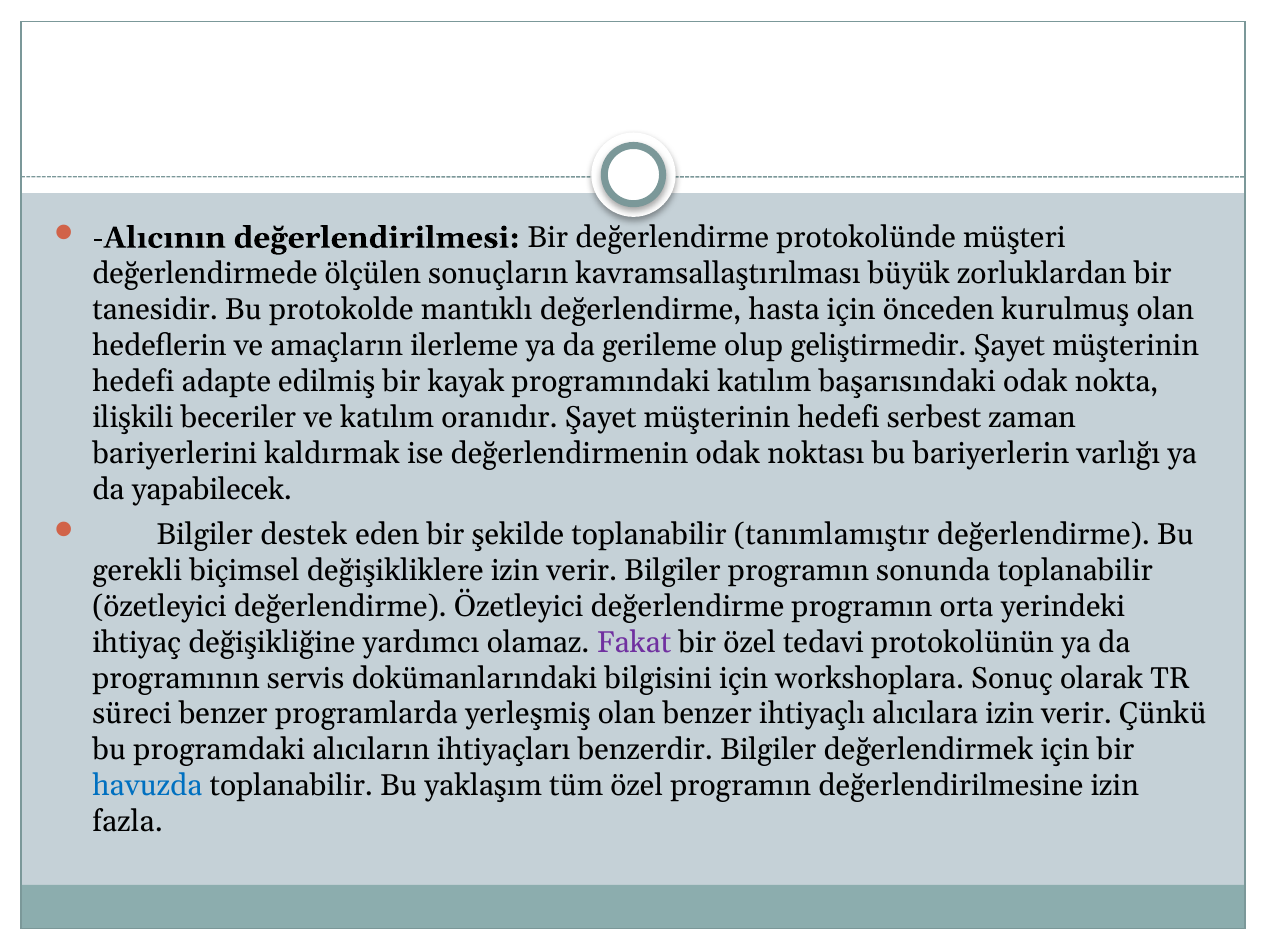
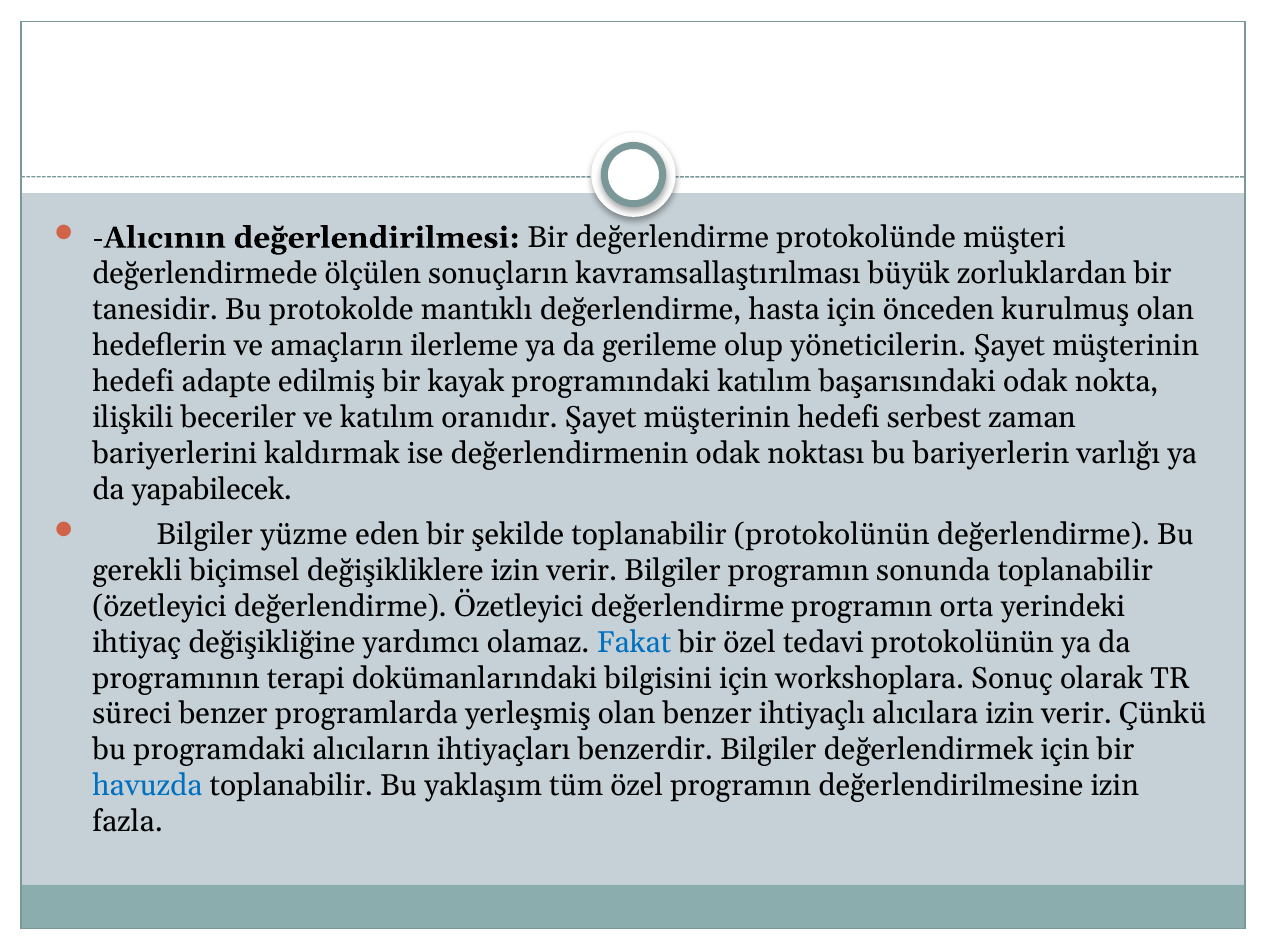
geliştirmedir: geliştirmedir -> yöneticilerin
destek: destek -> yüzme
toplanabilir tanımlamıştır: tanımlamıştır -> protokolünün
Fakat colour: purple -> blue
servis: servis -> terapi
